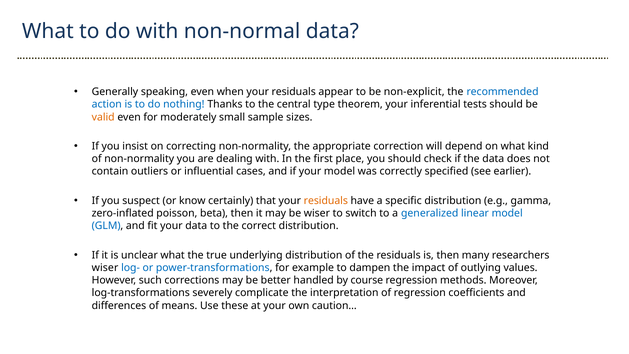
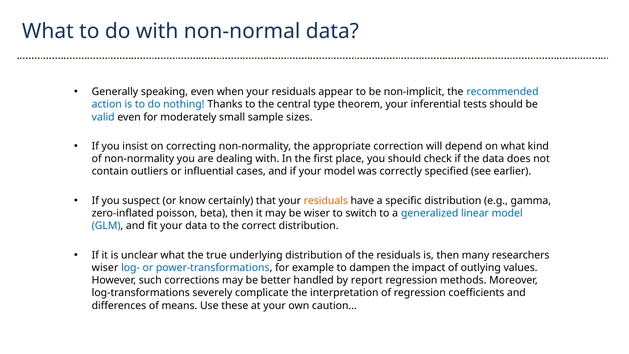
non-explicit: non-explicit -> non-implicit
valid colour: orange -> blue
course: course -> report
